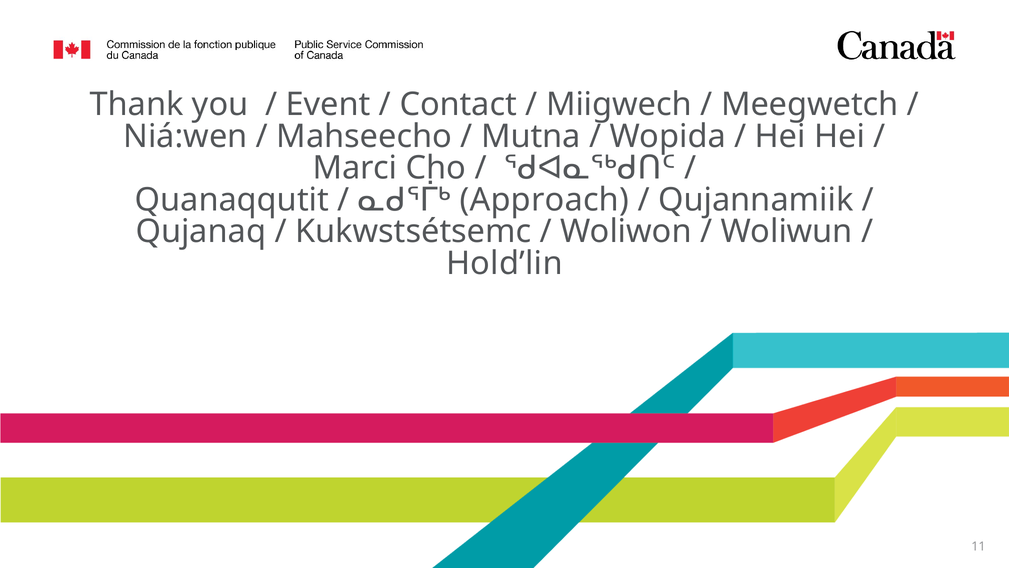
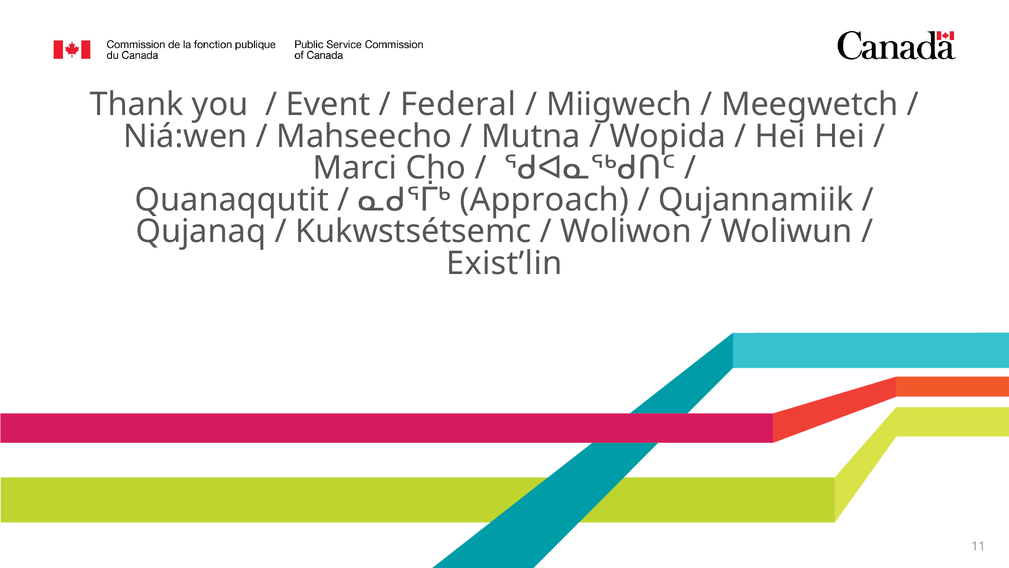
Contact: Contact -> Federal
Hold’lin: Hold’lin -> Exist’lin
